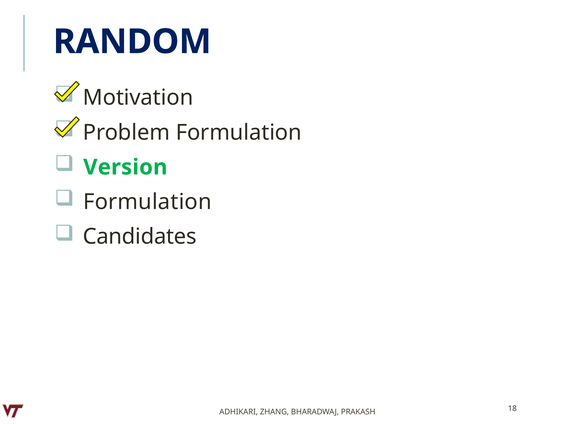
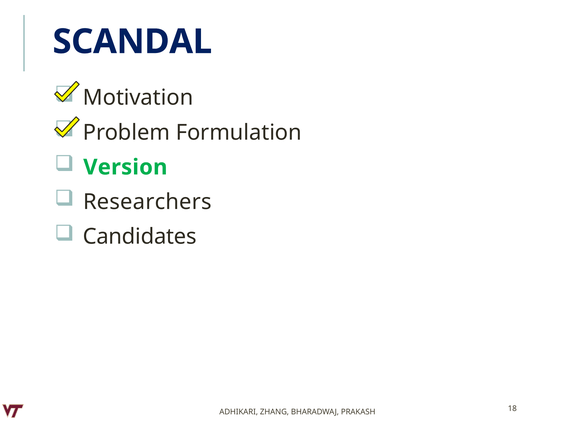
RANDOM: RANDOM -> SCANDAL
Formulation at (147, 202): Formulation -> Researchers
